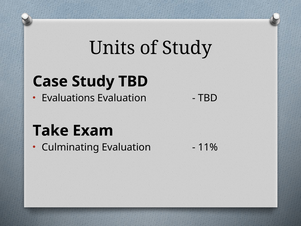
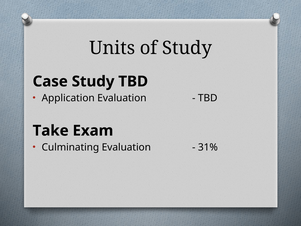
Evaluations: Evaluations -> Application
11%: 11% -> 31%
